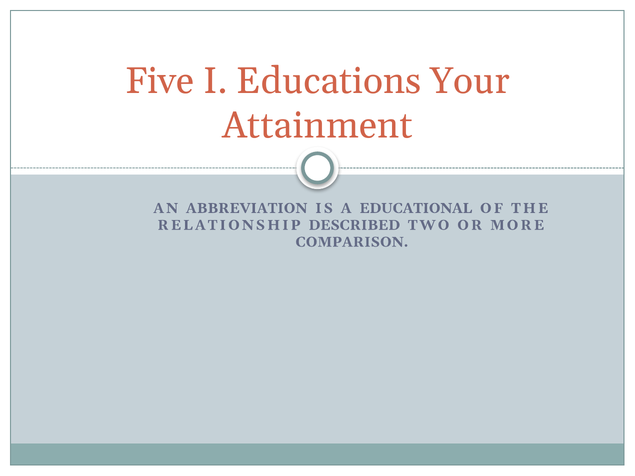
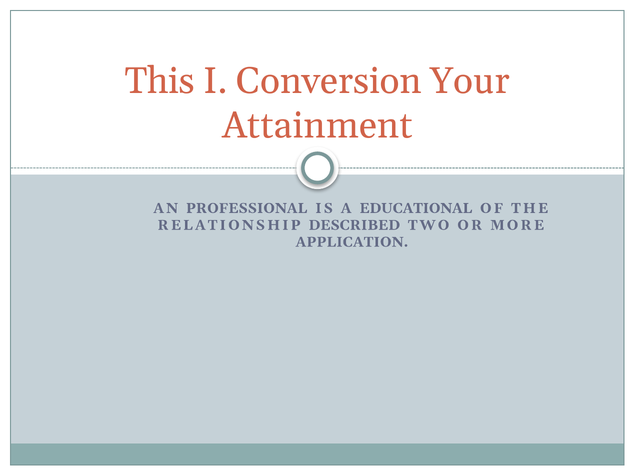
Five: Five -> This
Educations: Educations -> Conversion
ABBREVIATION: ABBREVIATION -> PROFESSIONAL
COMPARISON: COMPARISON -> APPLICATION
